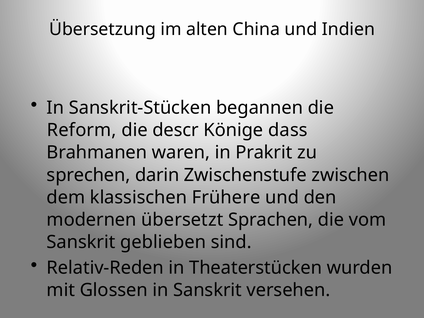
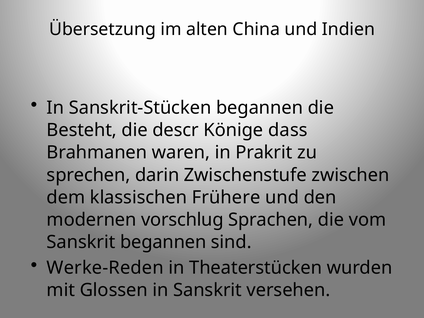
Reform: Reform -> Besteht
übersetzt: übersetzt -> vorschlug
Sanskrit geblieben: geblieben -> begannen
Relativ-Reden: Relativ-Reden -> Werke-Reden
